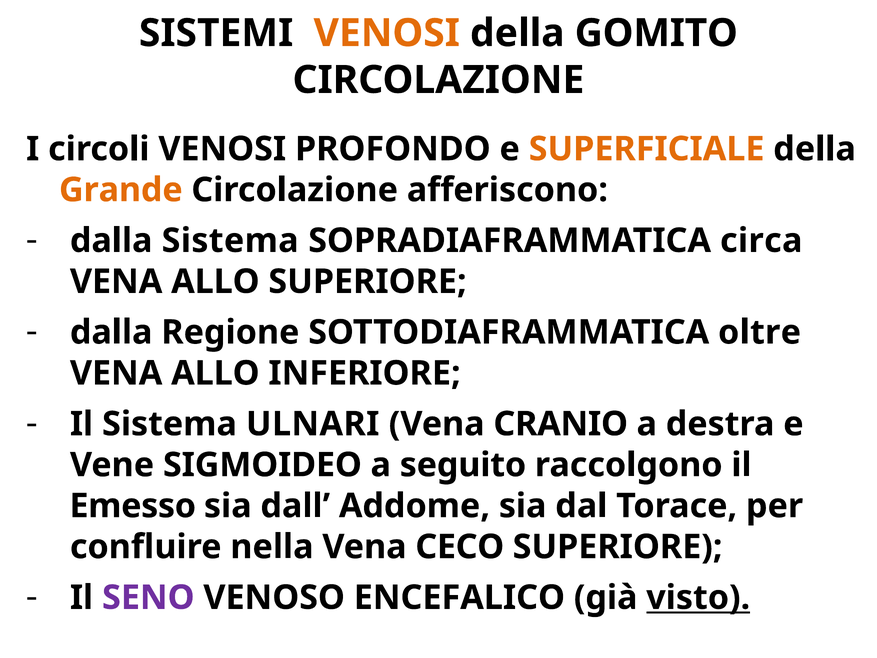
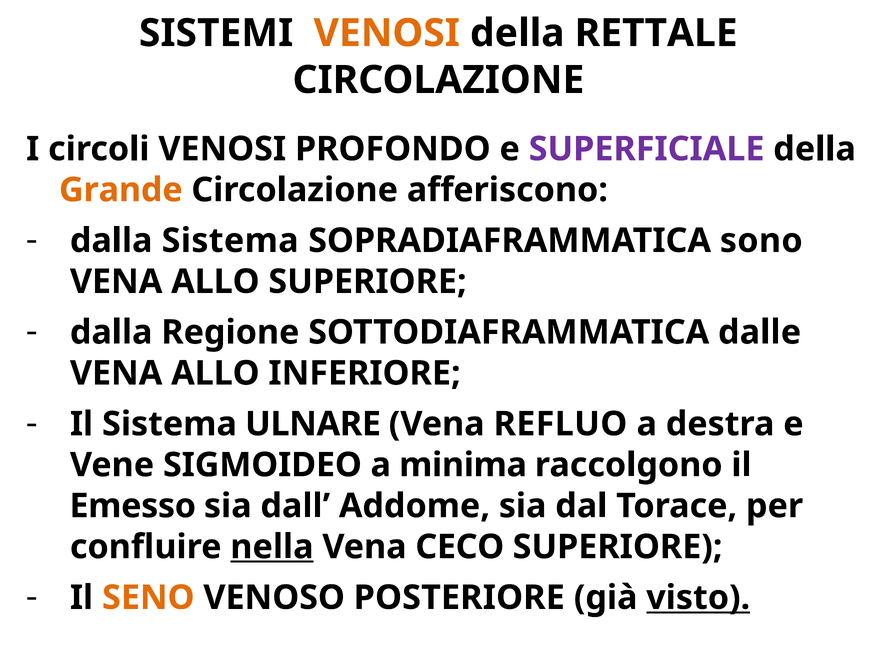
GOMITO: GOMITO -> RETTALE
SUPERFICIALE colour: orange -> purple
circa: circa -> sono
oltre: oltre -> dalle
ULNARI: ULNARI -> ULNARE
CRANIO: CRANIO -> REFLUO
seguito: seguito -> minima
nella underline: none -> present
SENO colour: purple -> orange
ENCEFALICO: ENCEFALICO -> POSTERIORE
